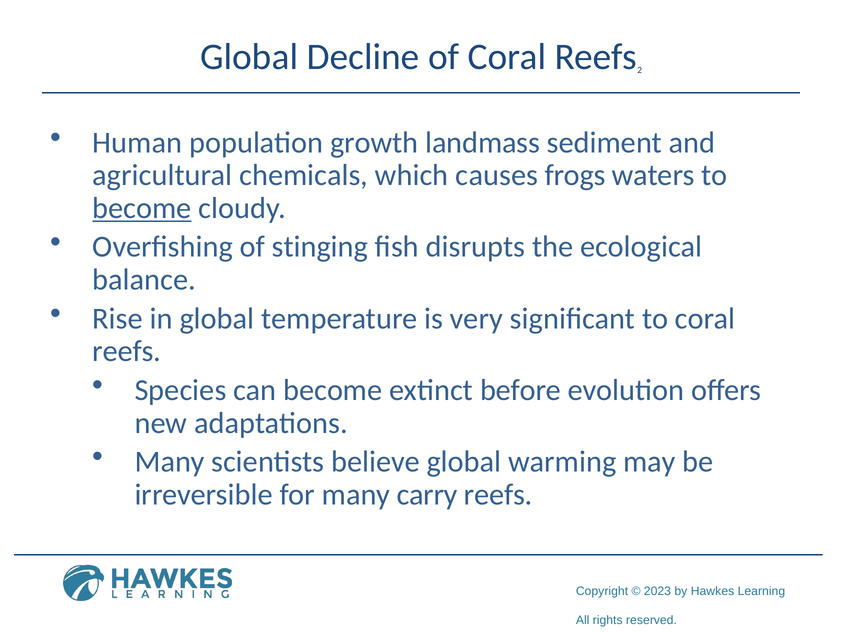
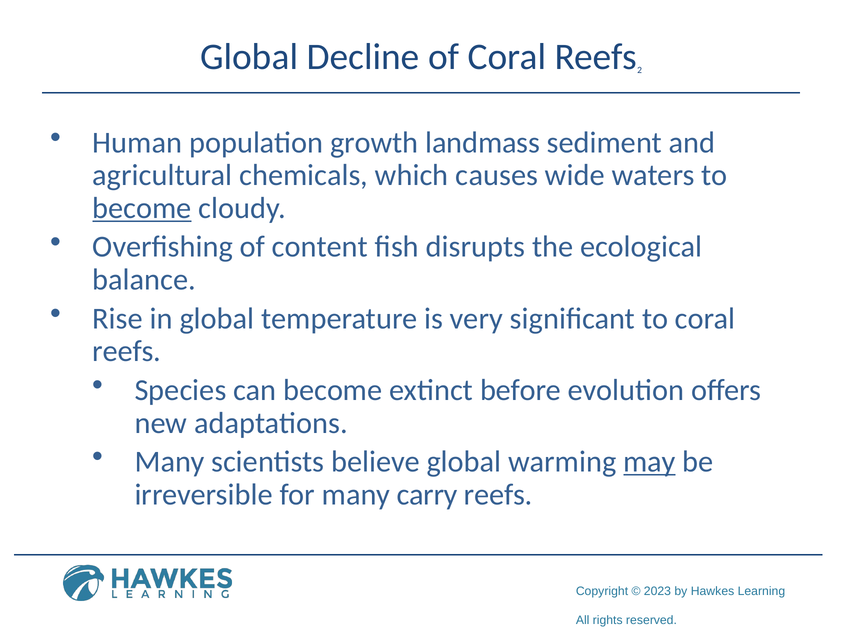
frogs: frogs -> wide
stinging: stinging -> content
may underline: none -> present
